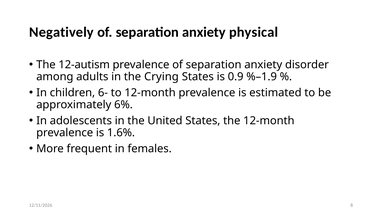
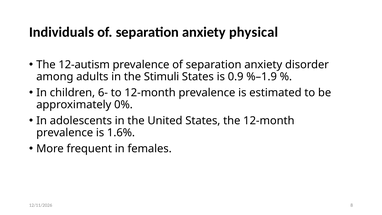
Negatively: Negatively -> Individuals
Crying: Crying -> Stimuli
6%: 6% -> 0%
